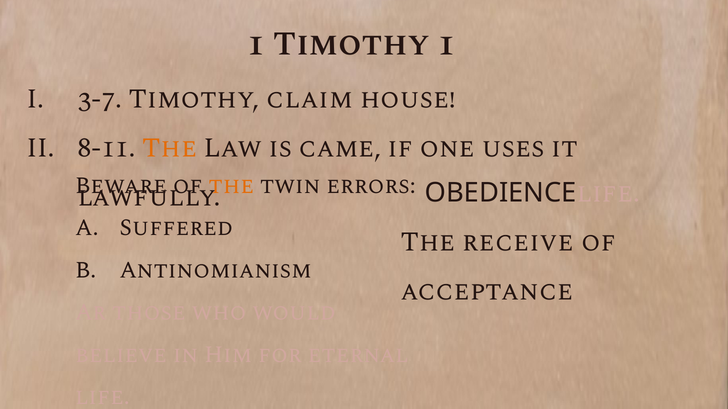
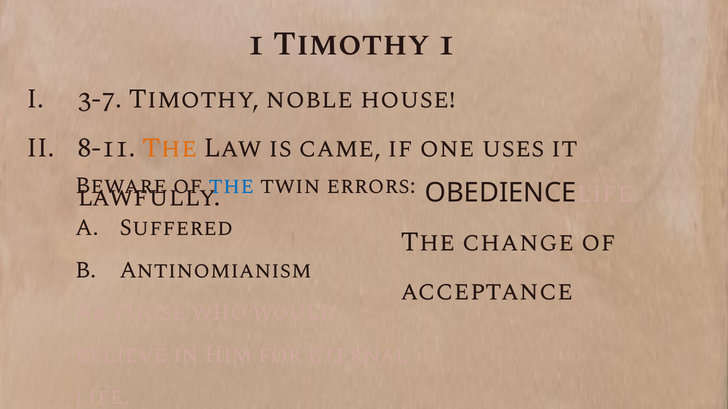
claim: claim -> noble
the at (231, 186) colour: orange -> blue
receive: receive -> change
